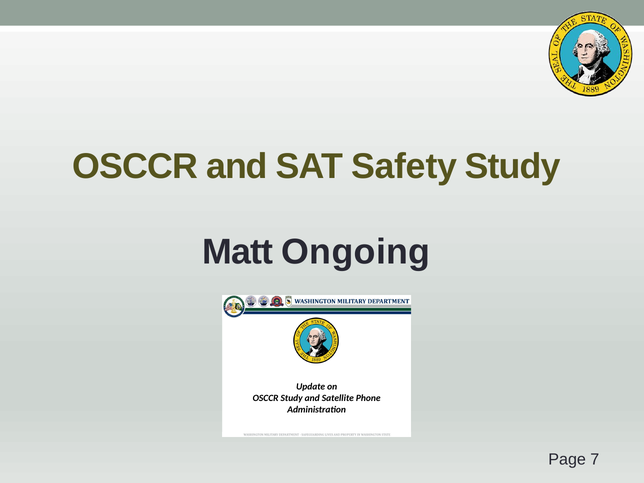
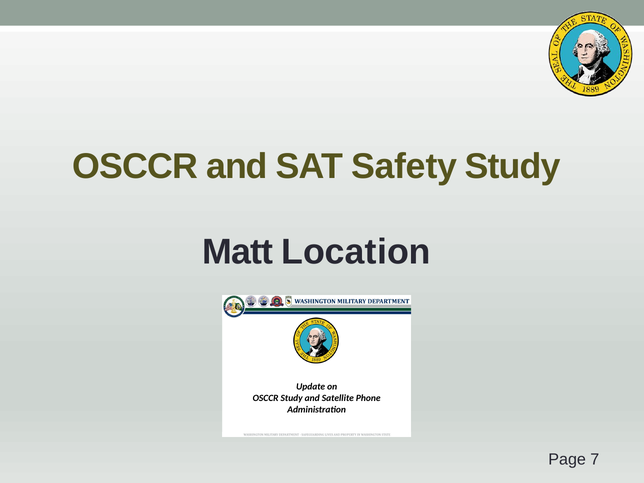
Ongoing: Ongoing -> Location
